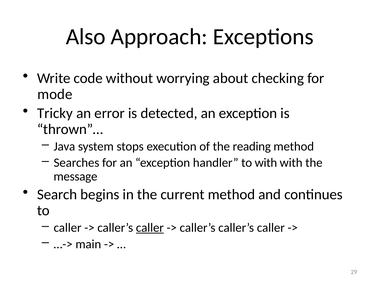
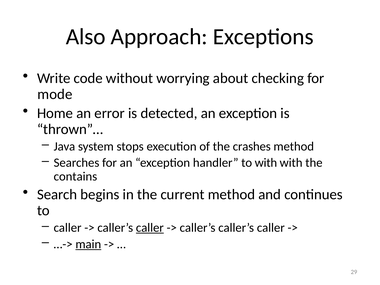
Tricky: Tricky -> Home
reading: reading -> crashes
message: message -> contains
main underline: none -> present
